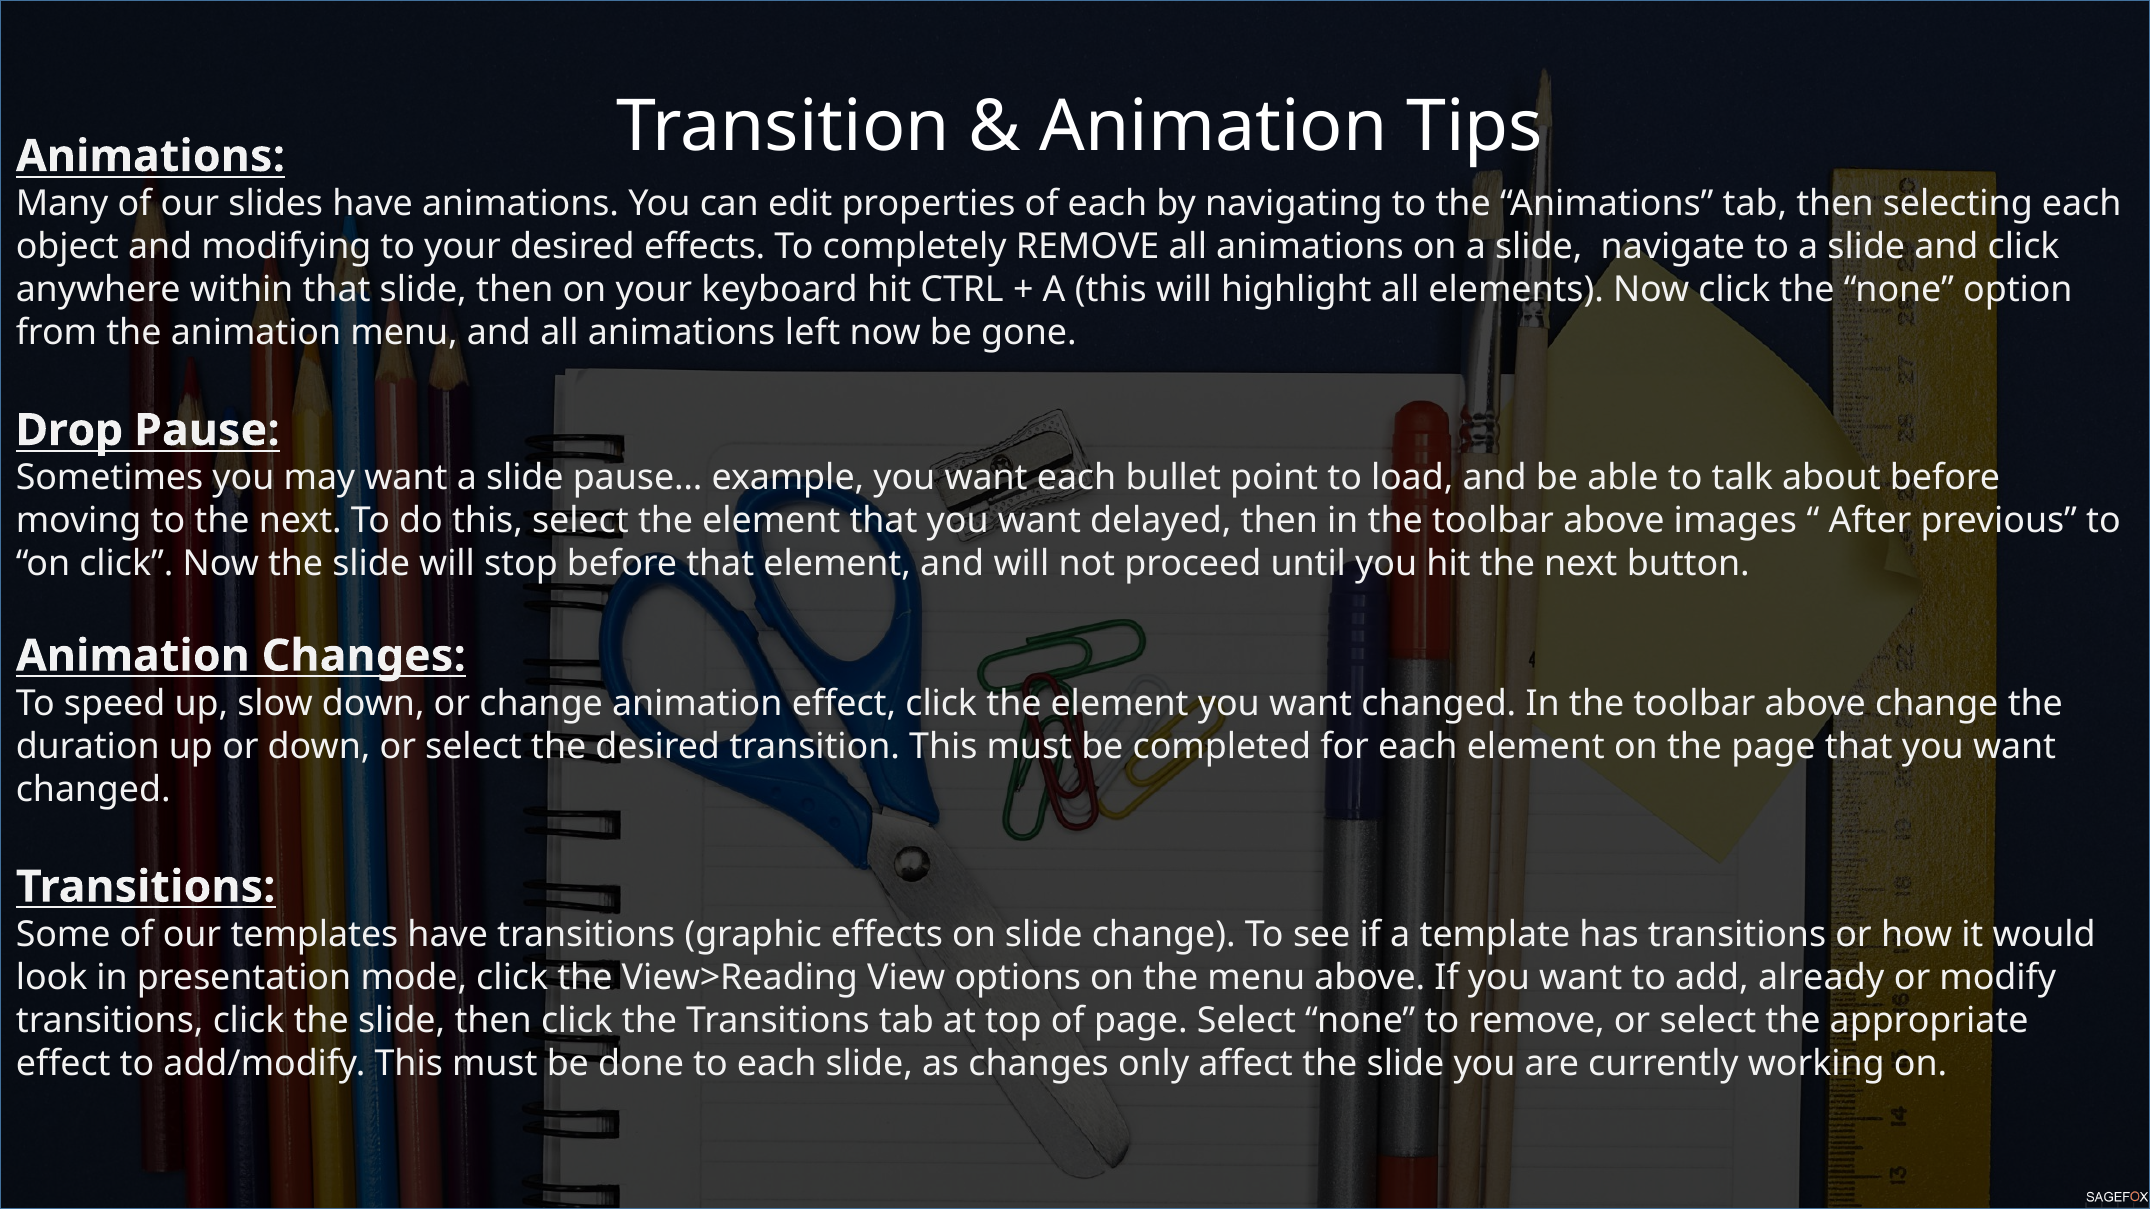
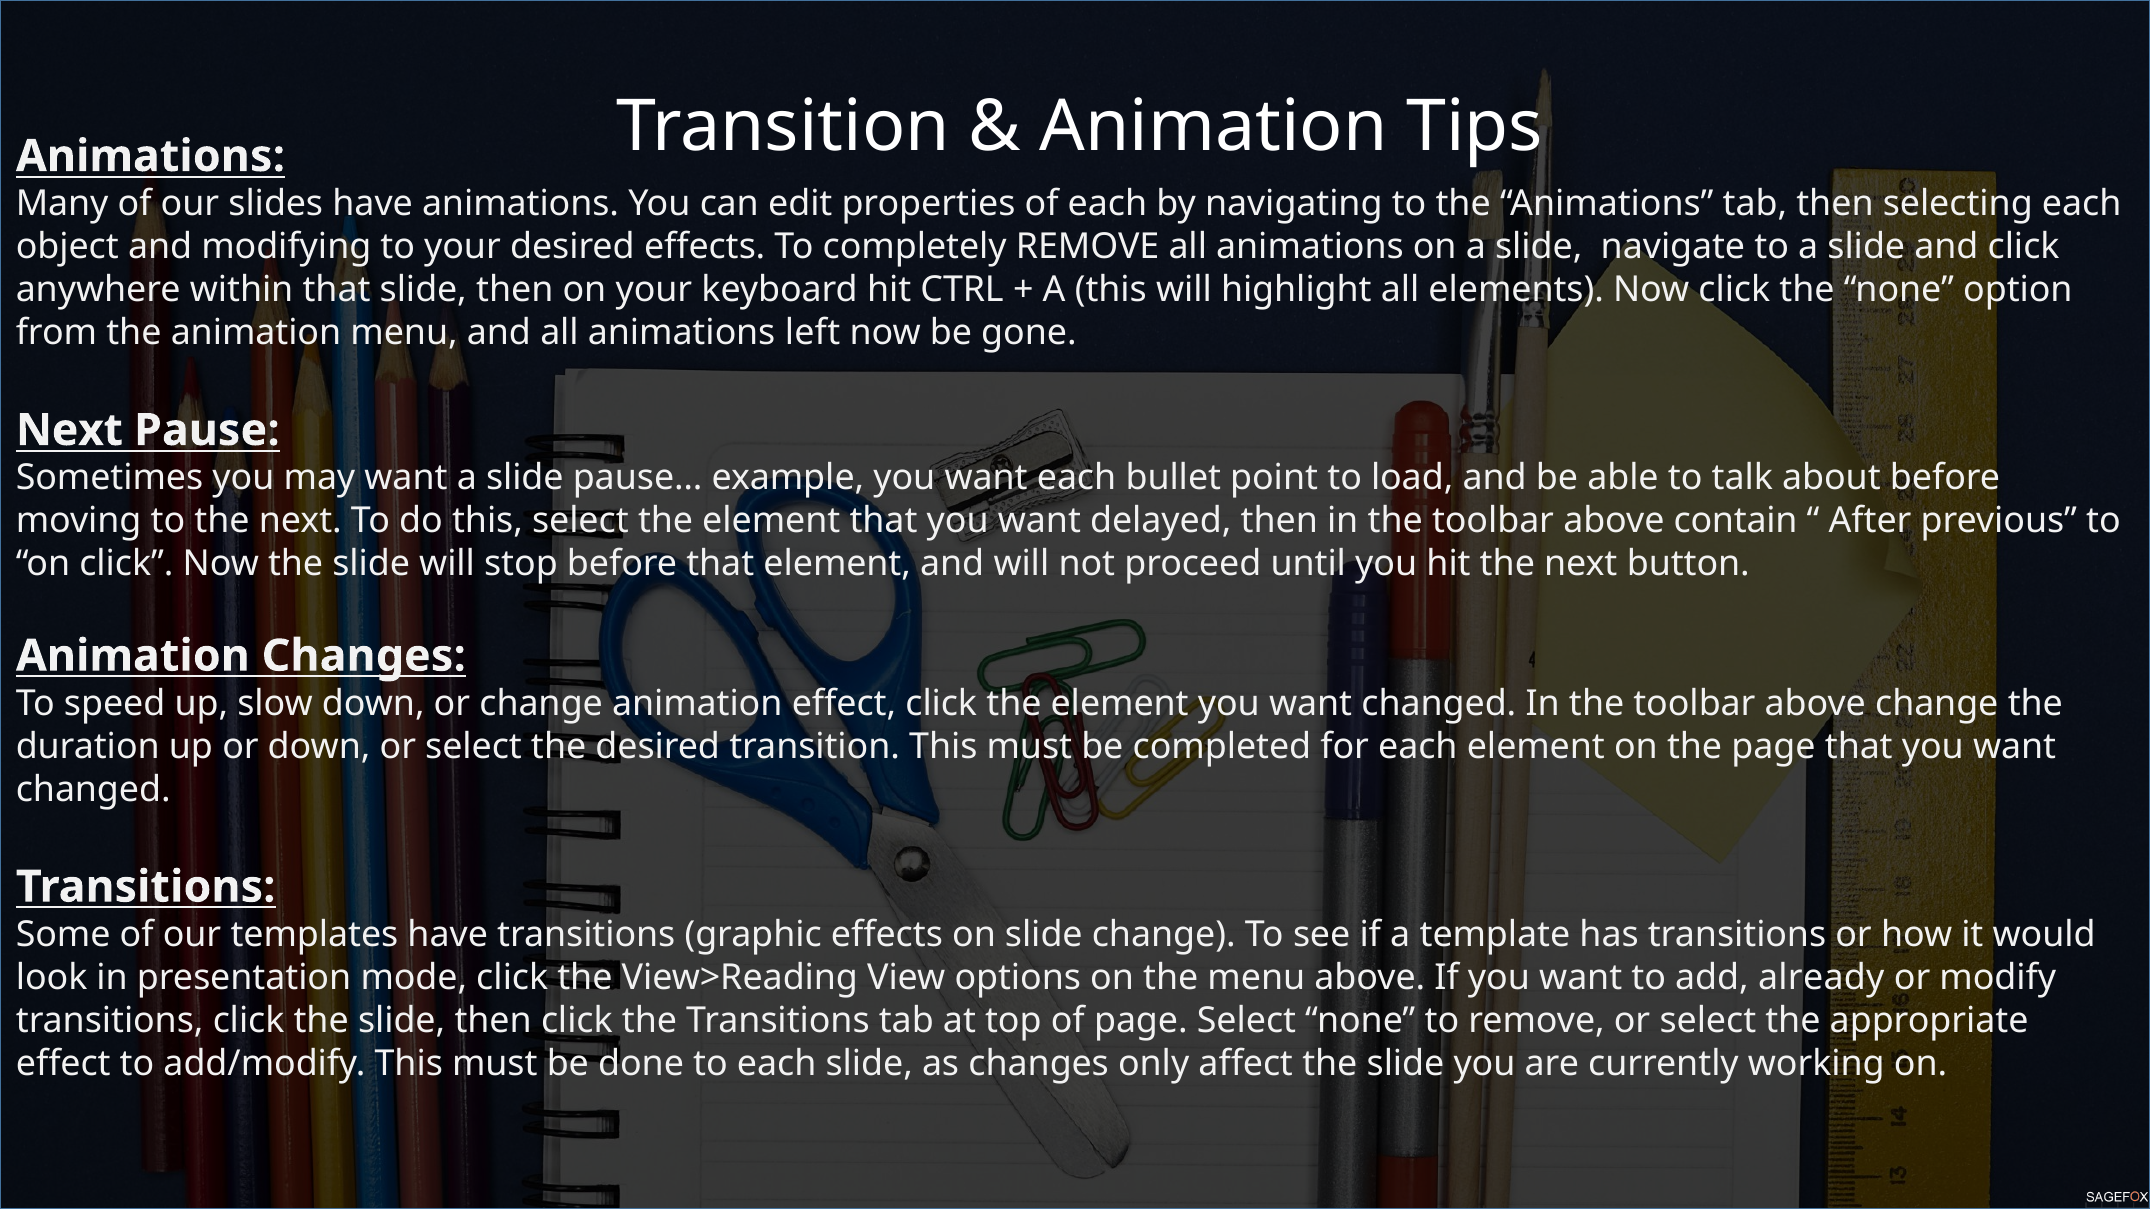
Drop at (69, 430): Drop -> Next
images: images -> contain
